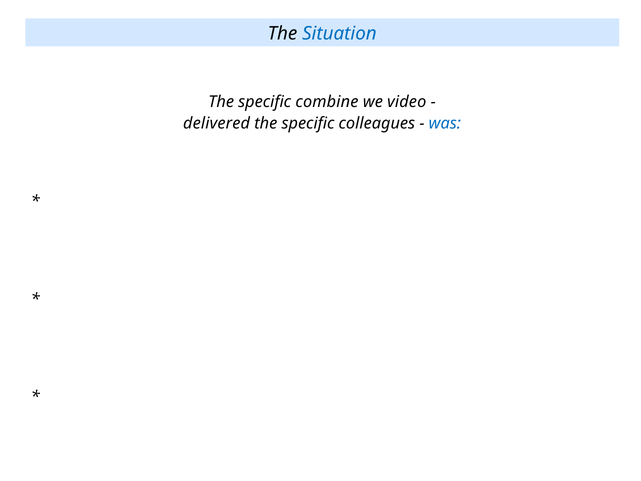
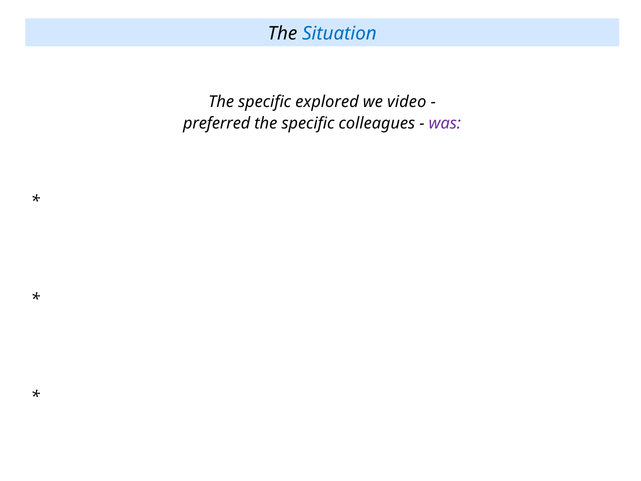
combine: combine -> explored
delivered: delivered -> preferred
was colour: blue -> purple
